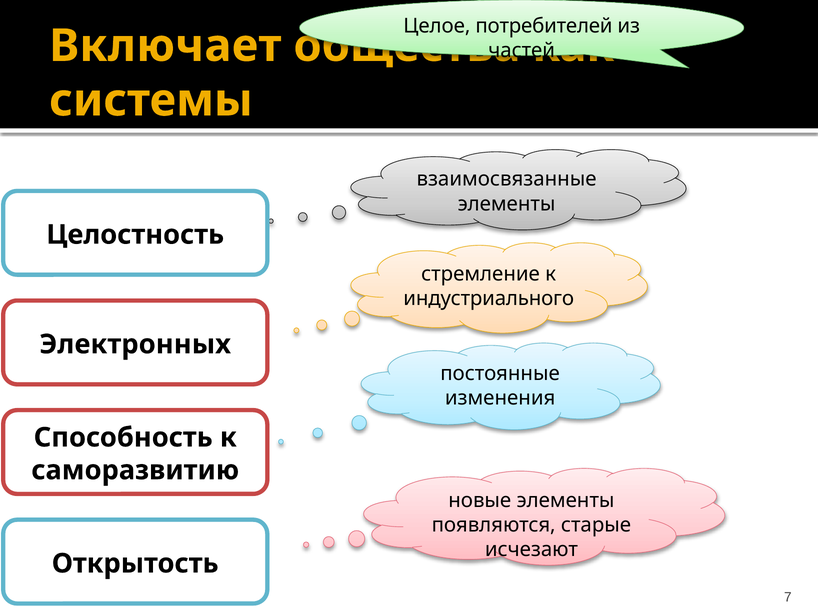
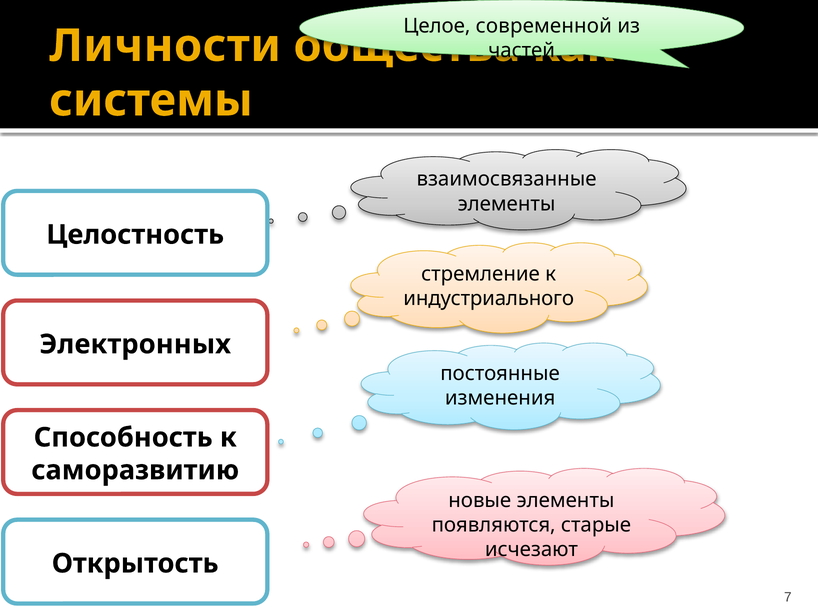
потребителей: потребителей -> современной
Включает: Включает -> Личности
